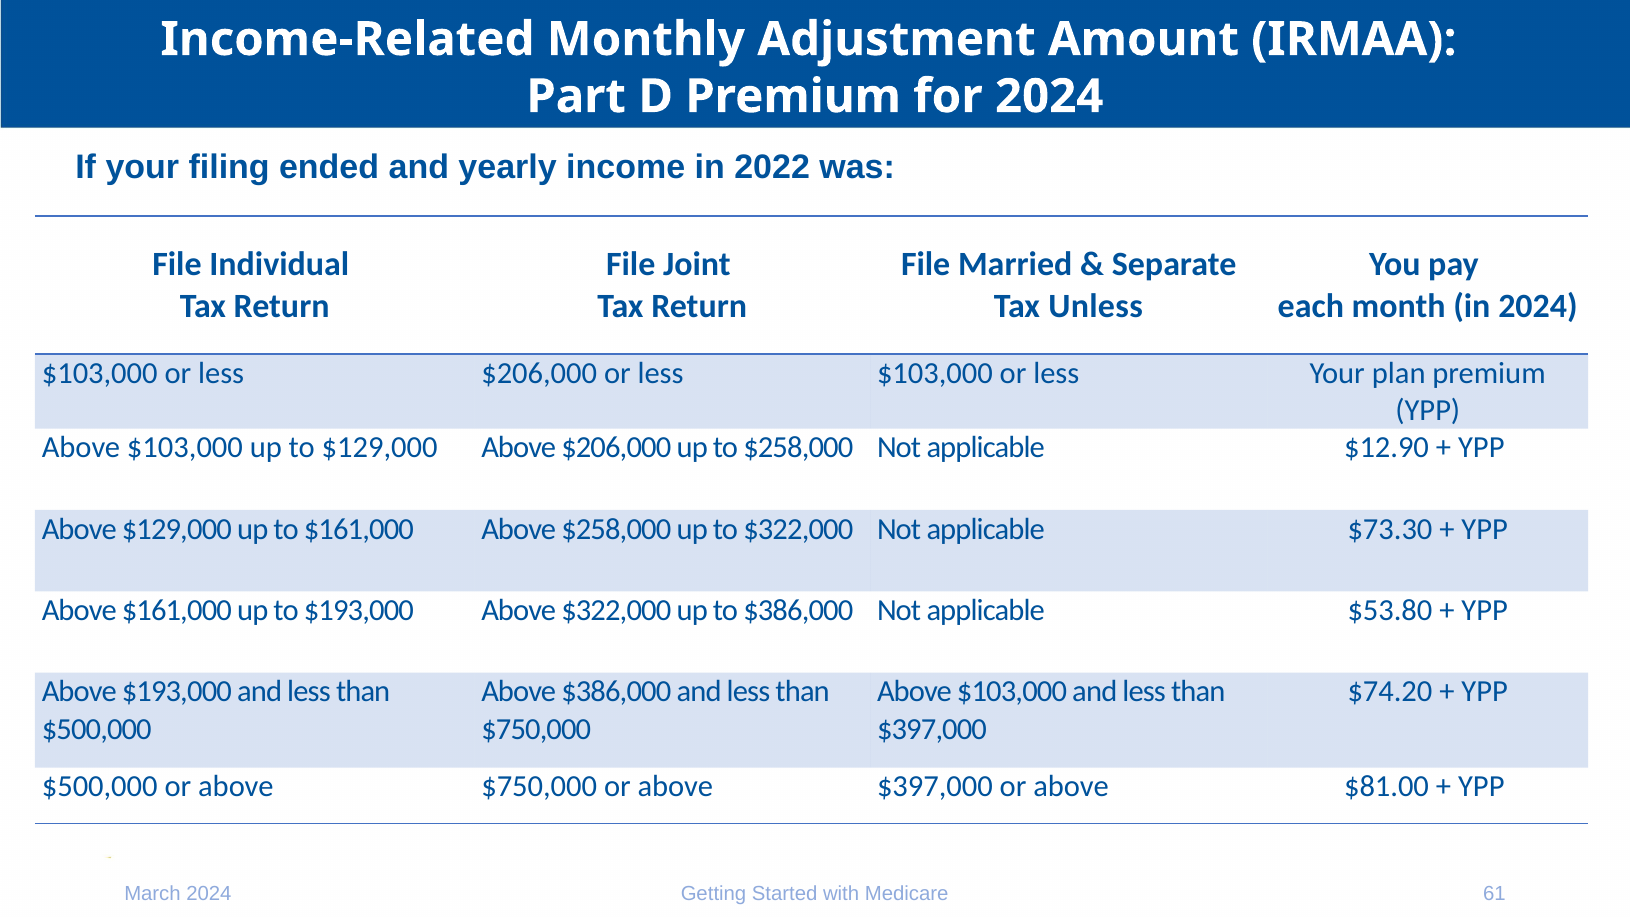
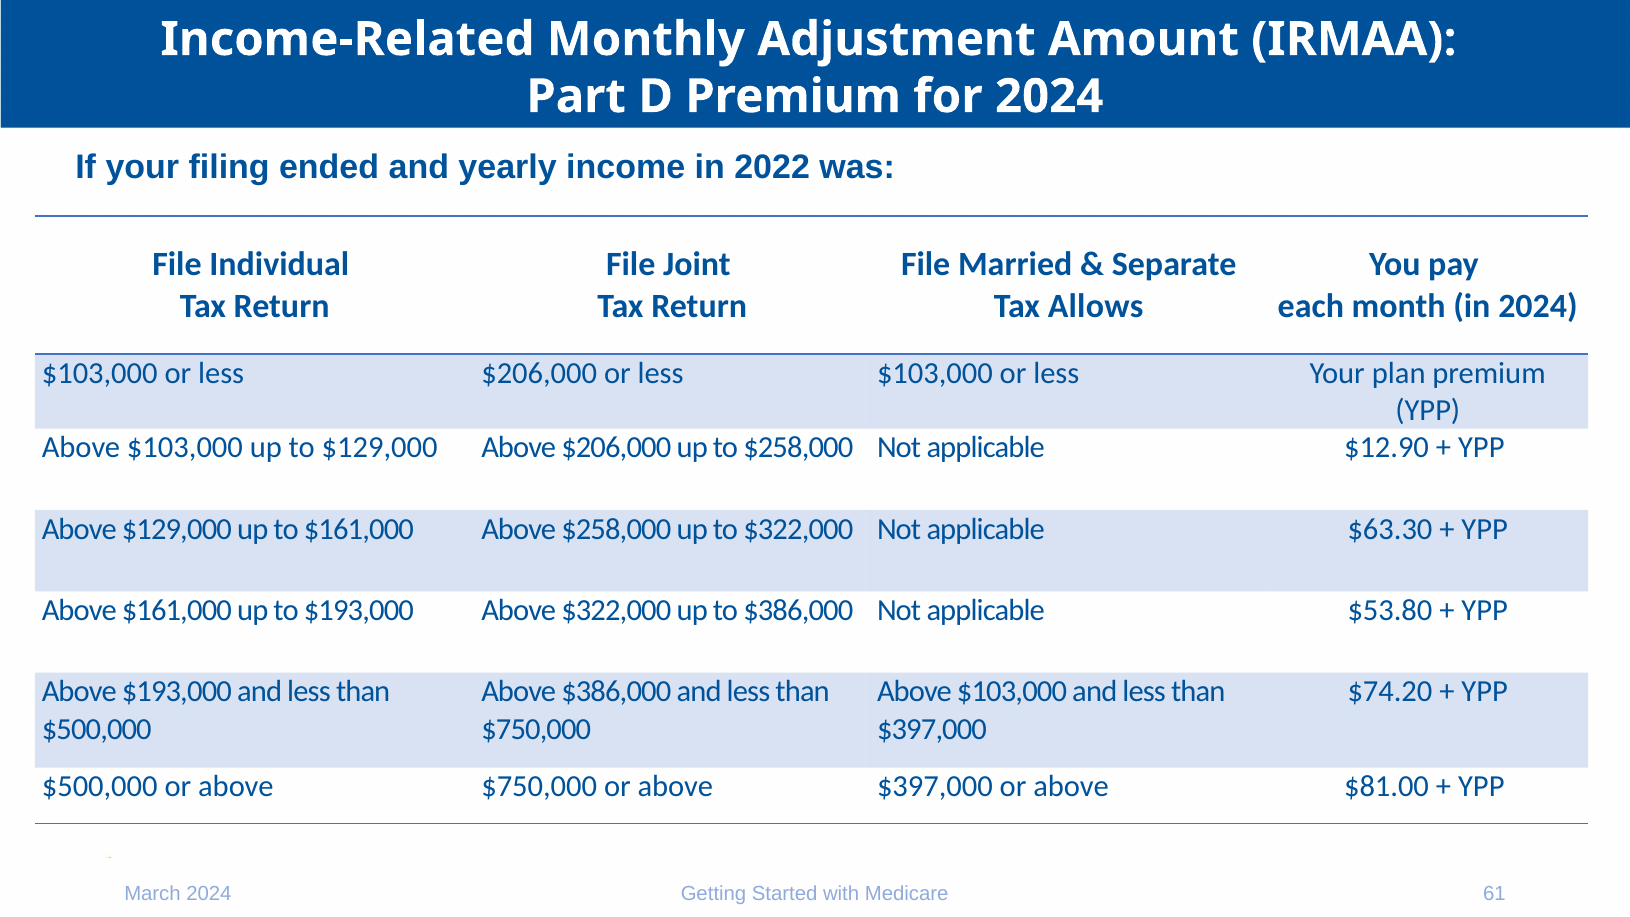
Unless: Unless -> Allows
$73.30: $73.30 -> $63.30
